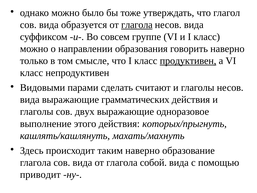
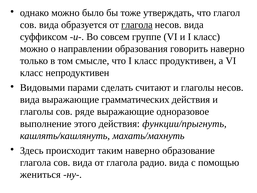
продуктивен underline: present -> none
двух: двух -> ряде
которых/прыгнуть: которых/прыгнуть -> функции/прыгнуть
собой: собой -> радио
приводит: приводит -> жениться
